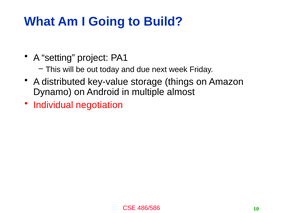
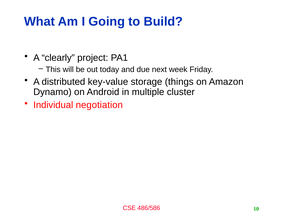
setting: setting -> clearly
almost: almost -> cluster
